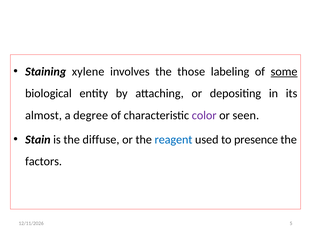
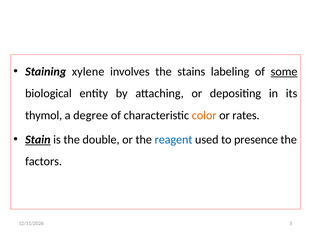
those: those -> stains
almost: almost -> thymol
color colour: purple -> orange
seen: seen -> rates
Stain underline: none -> present
diffuse: diffuse -> double
